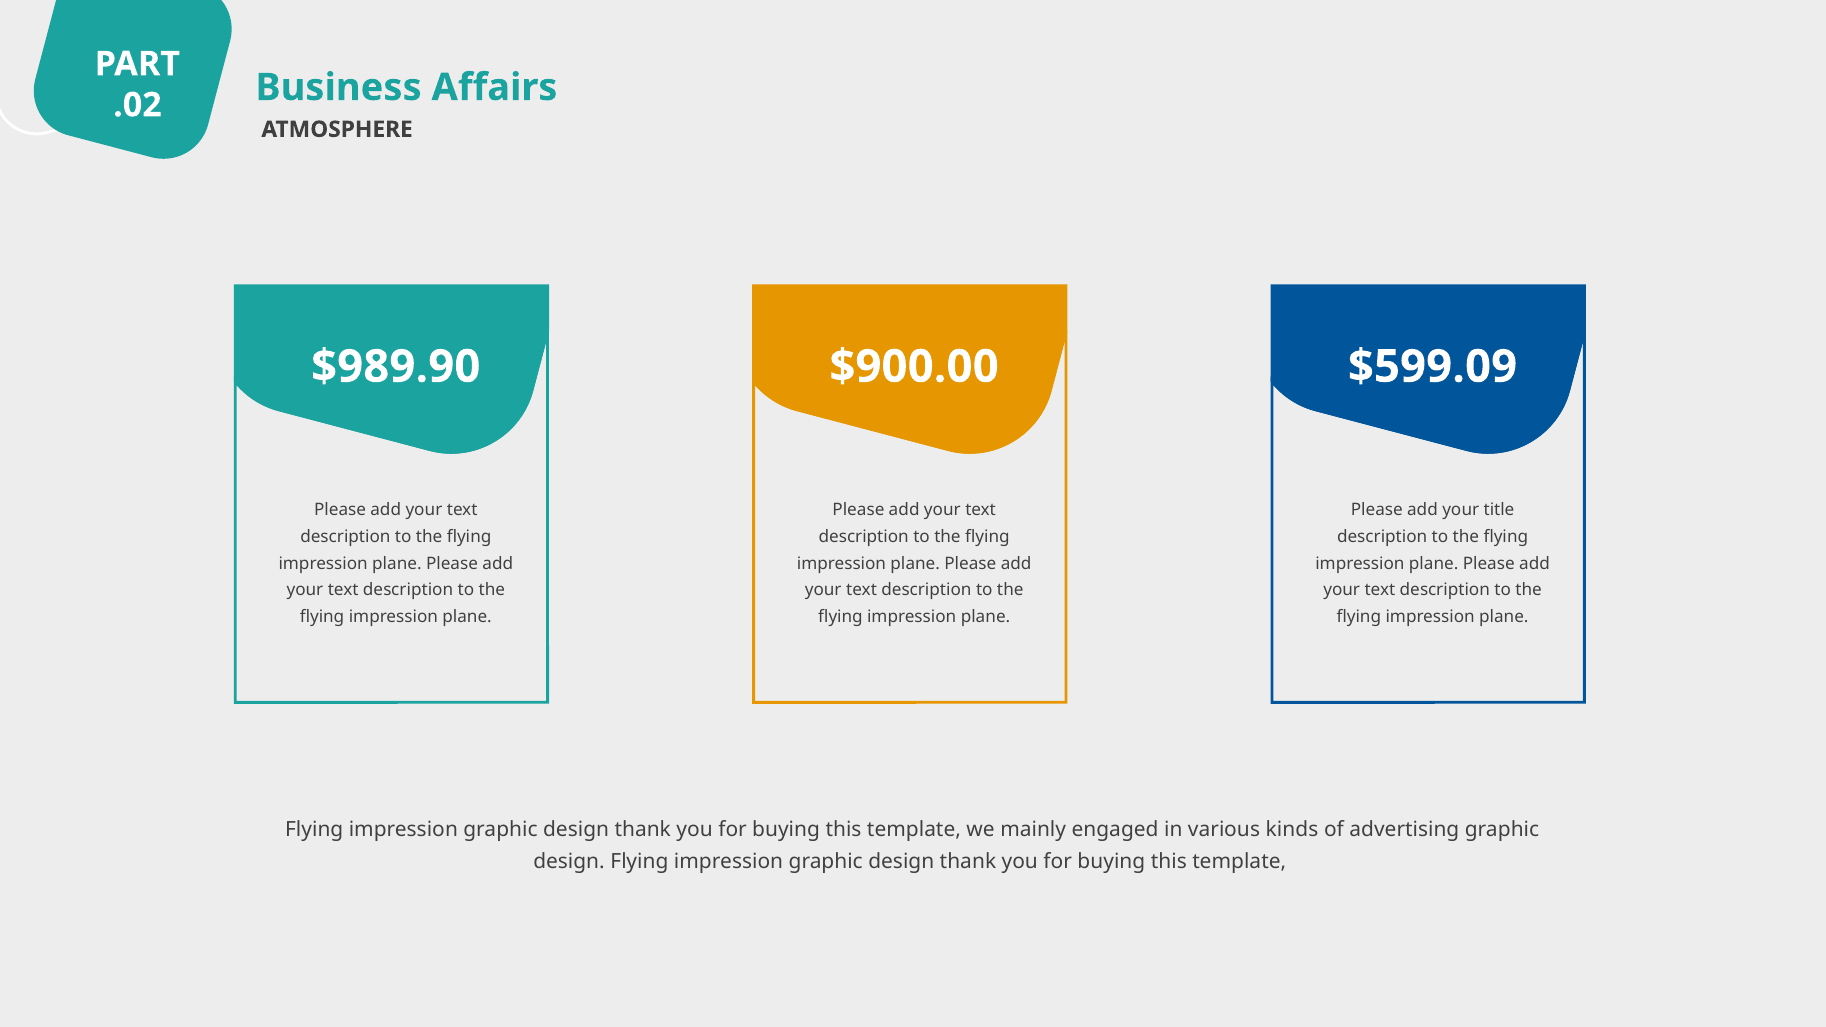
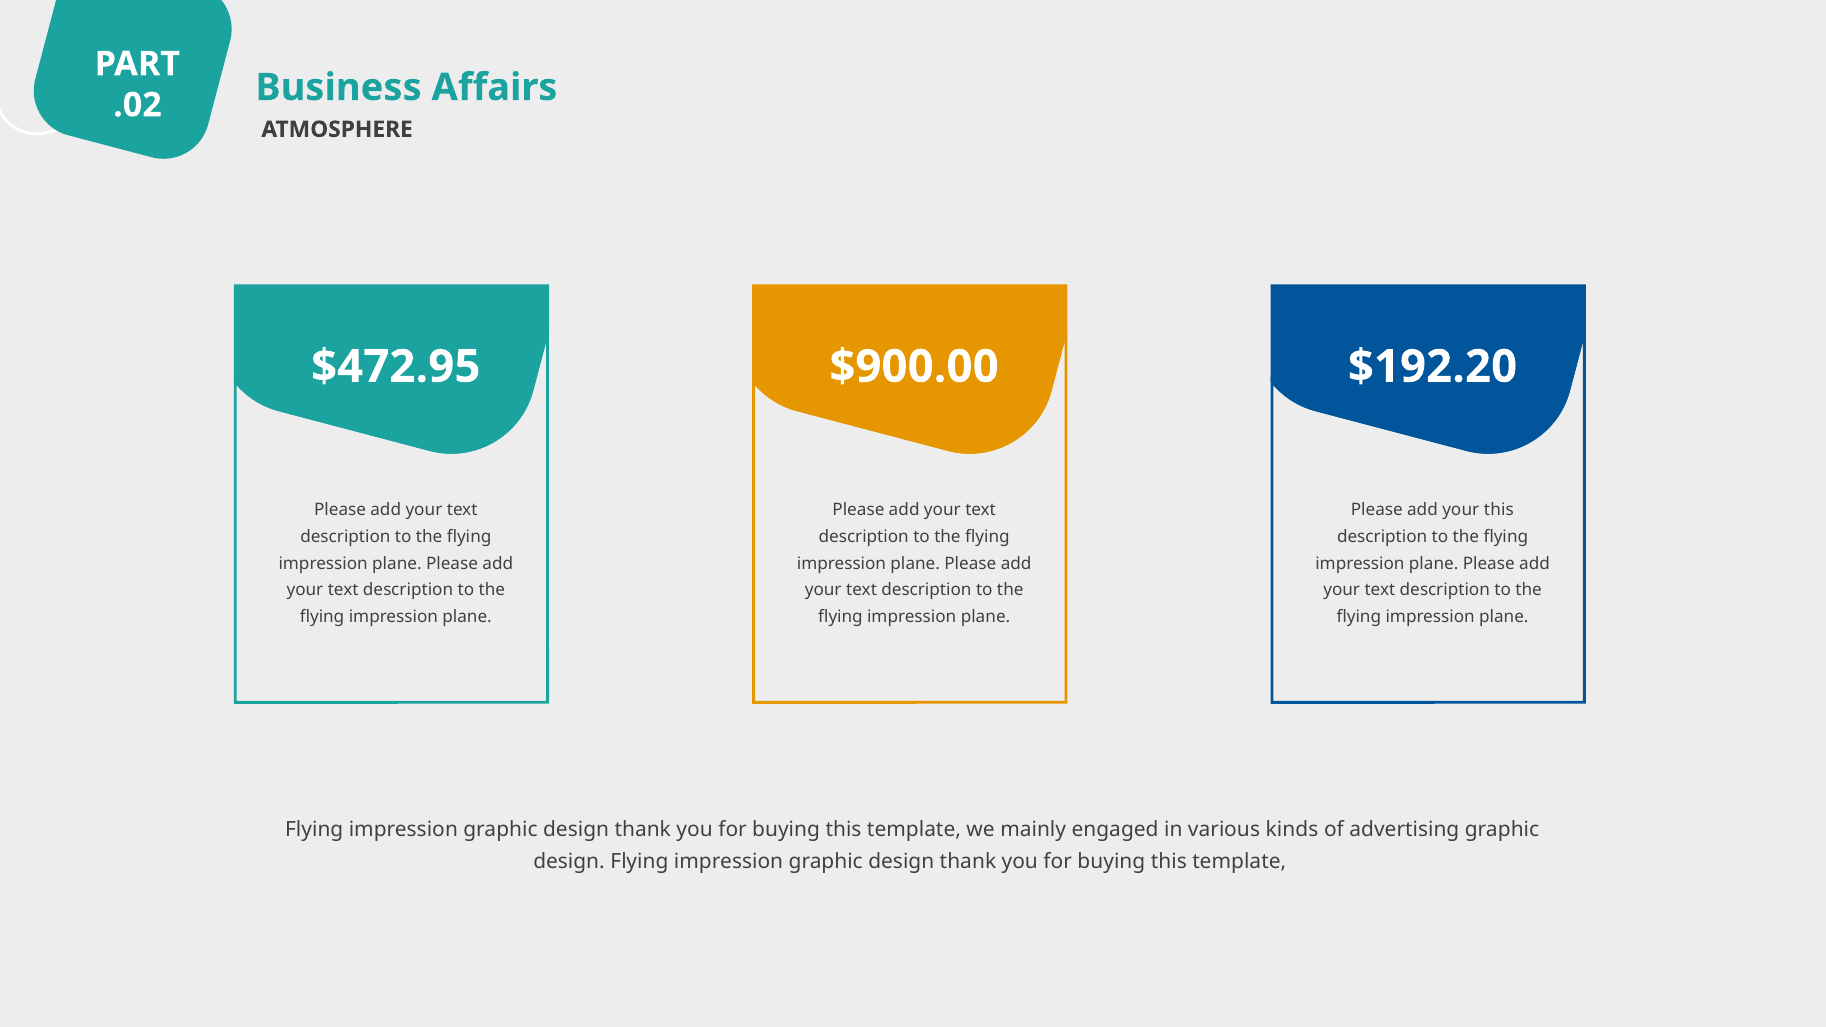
$989.90: $989.90 -> $472.95
$599.09: $599.09 -> $192.20
your title: title -> this
